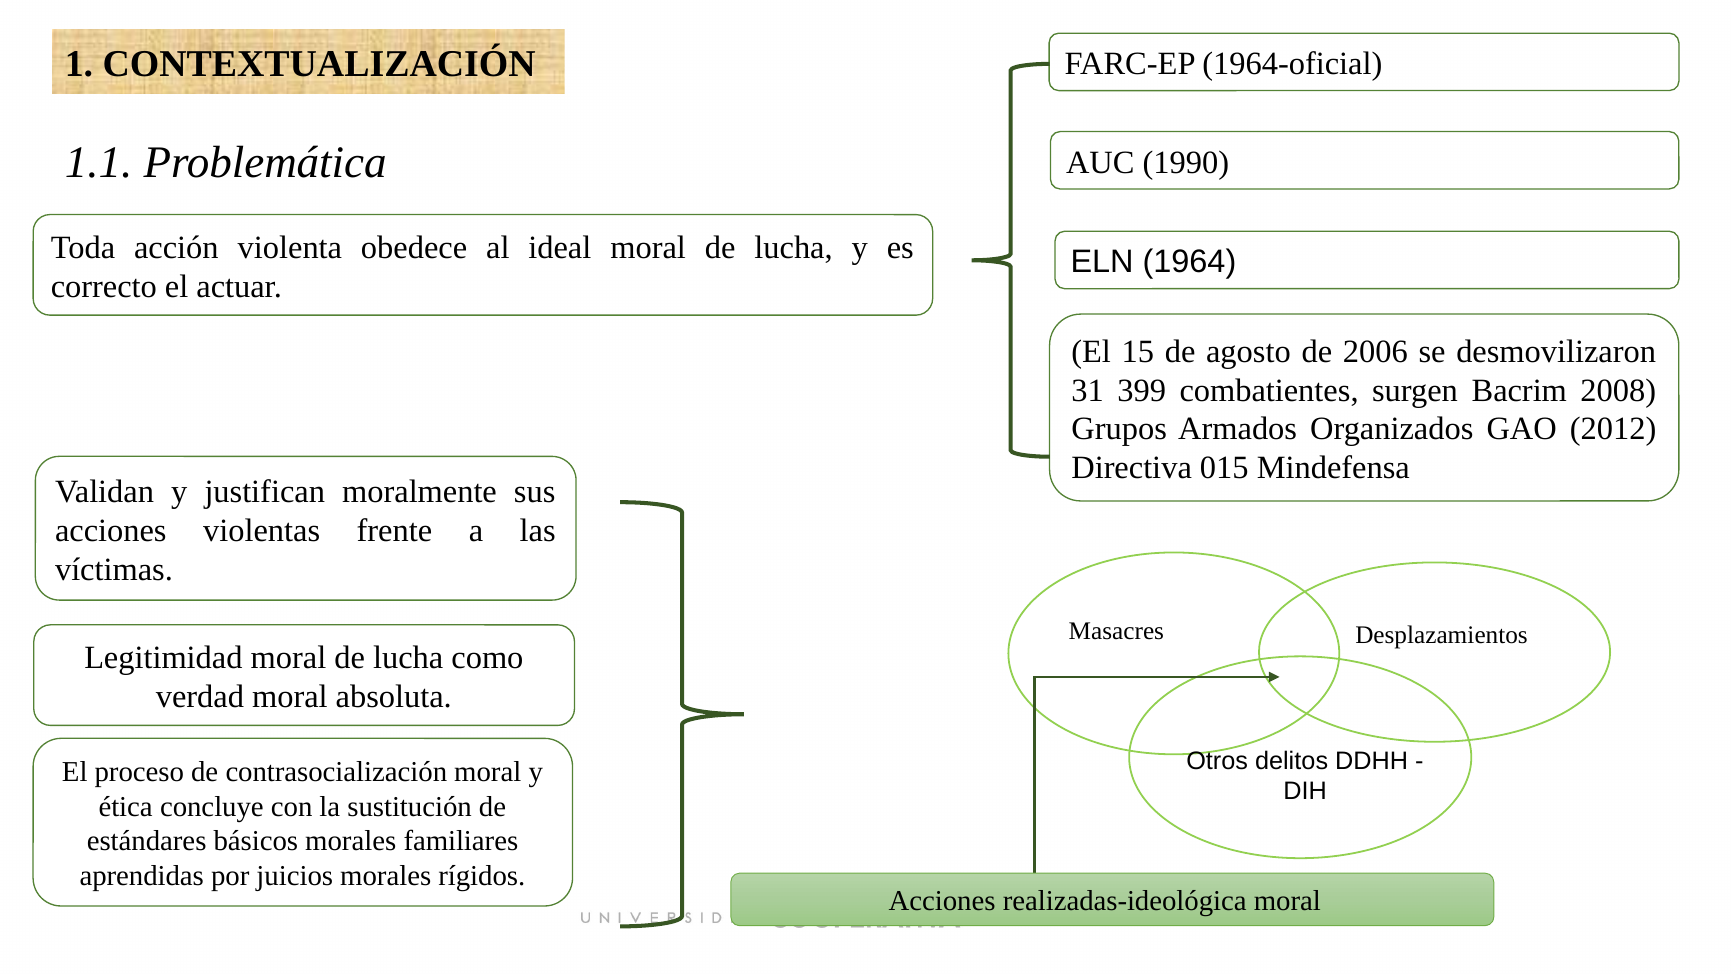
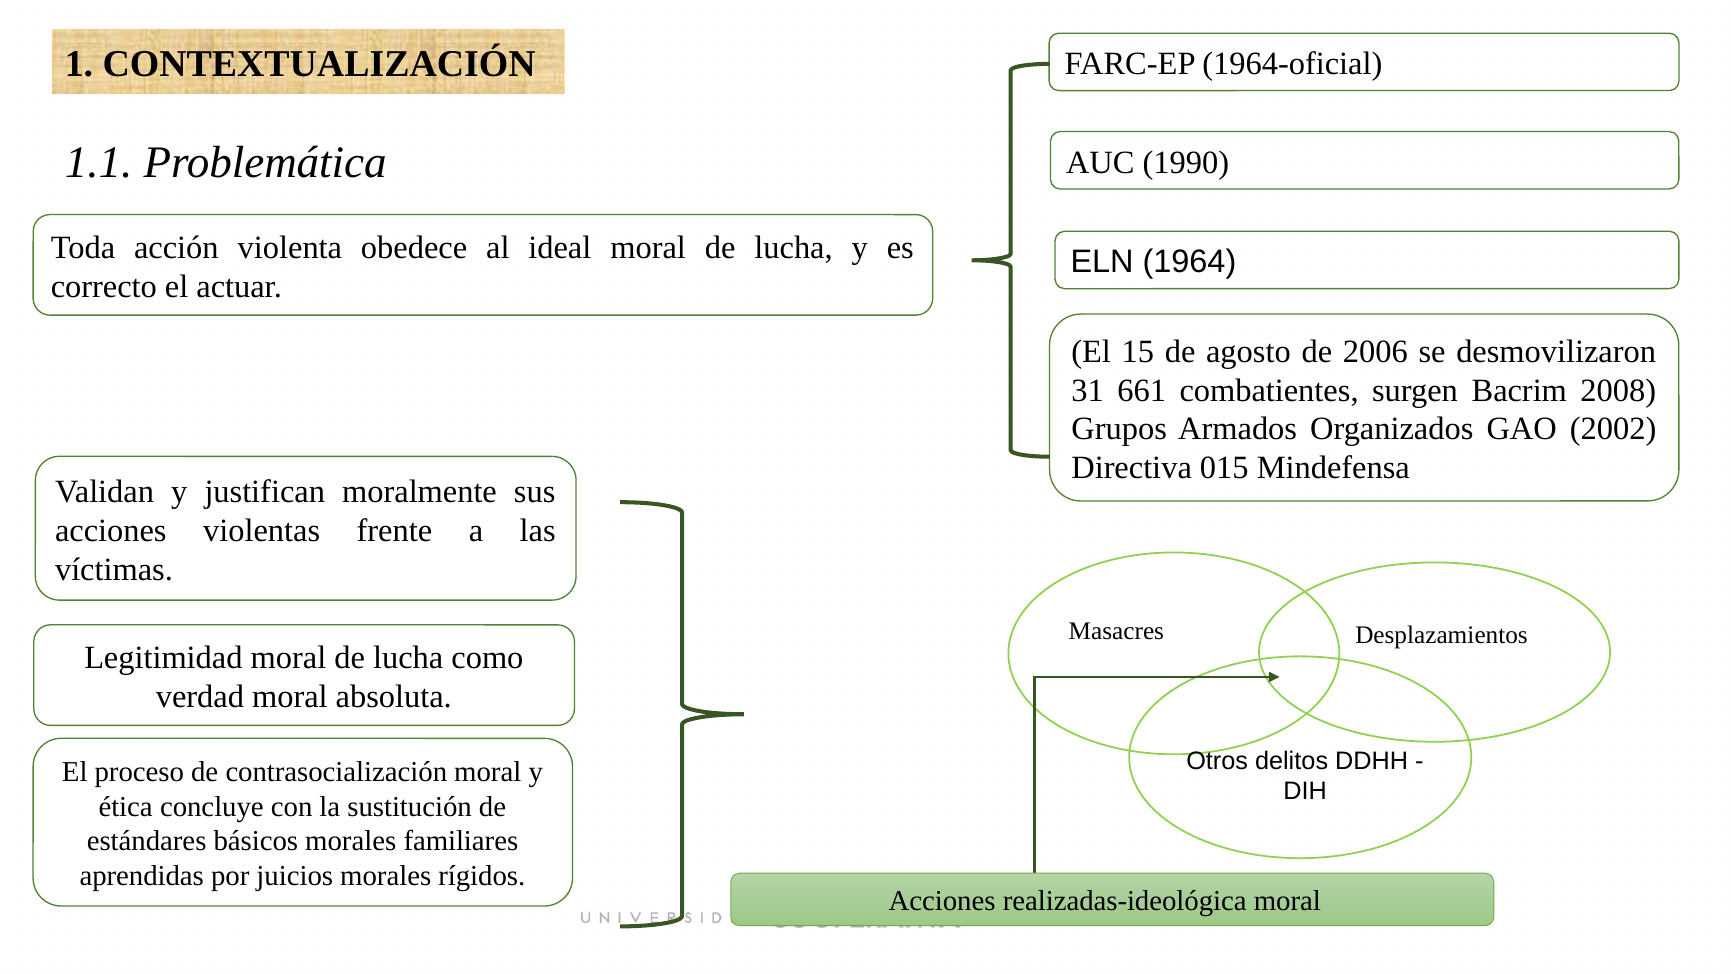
399: 399 -> 661
2012: 2012 -> 2002
